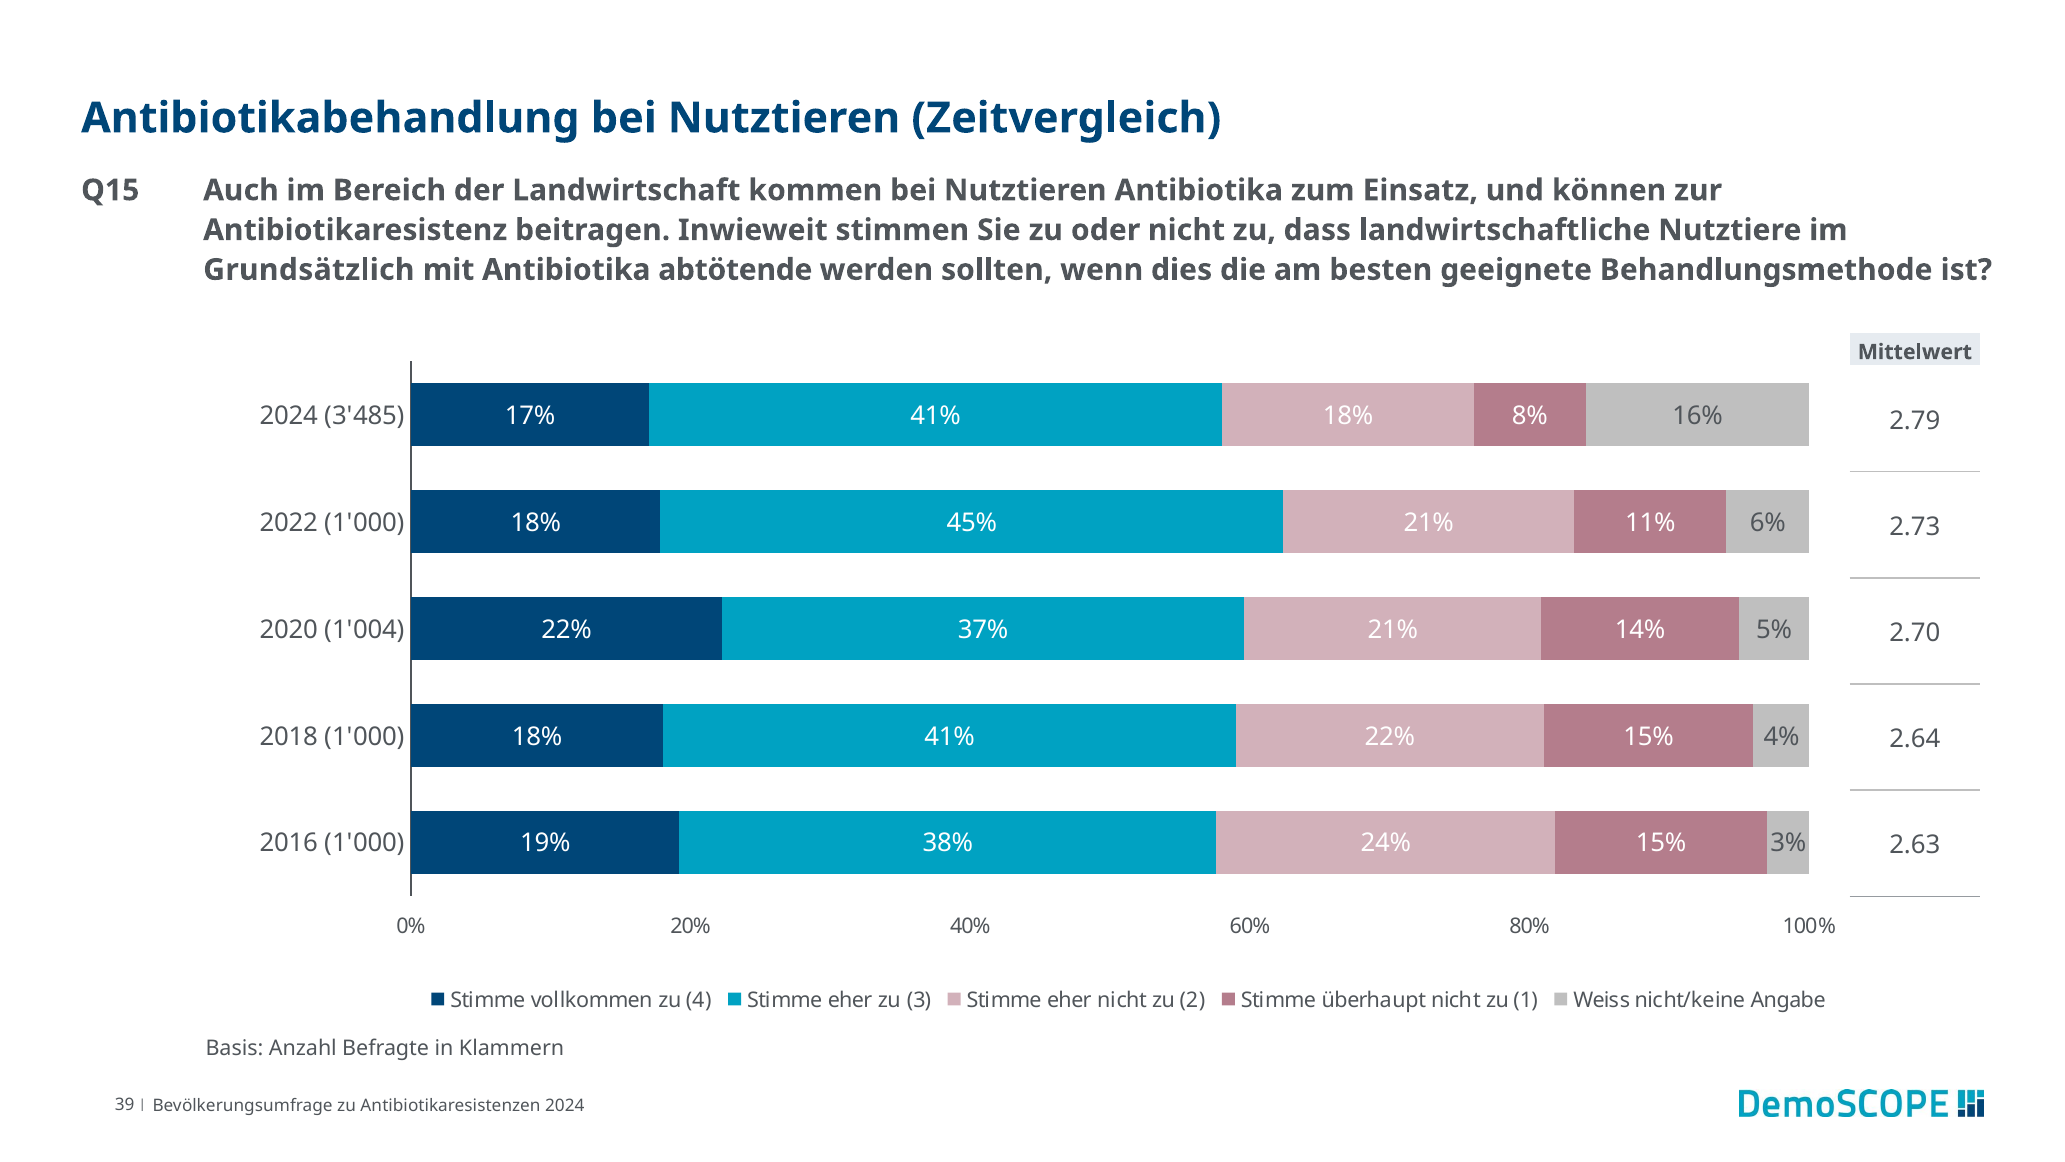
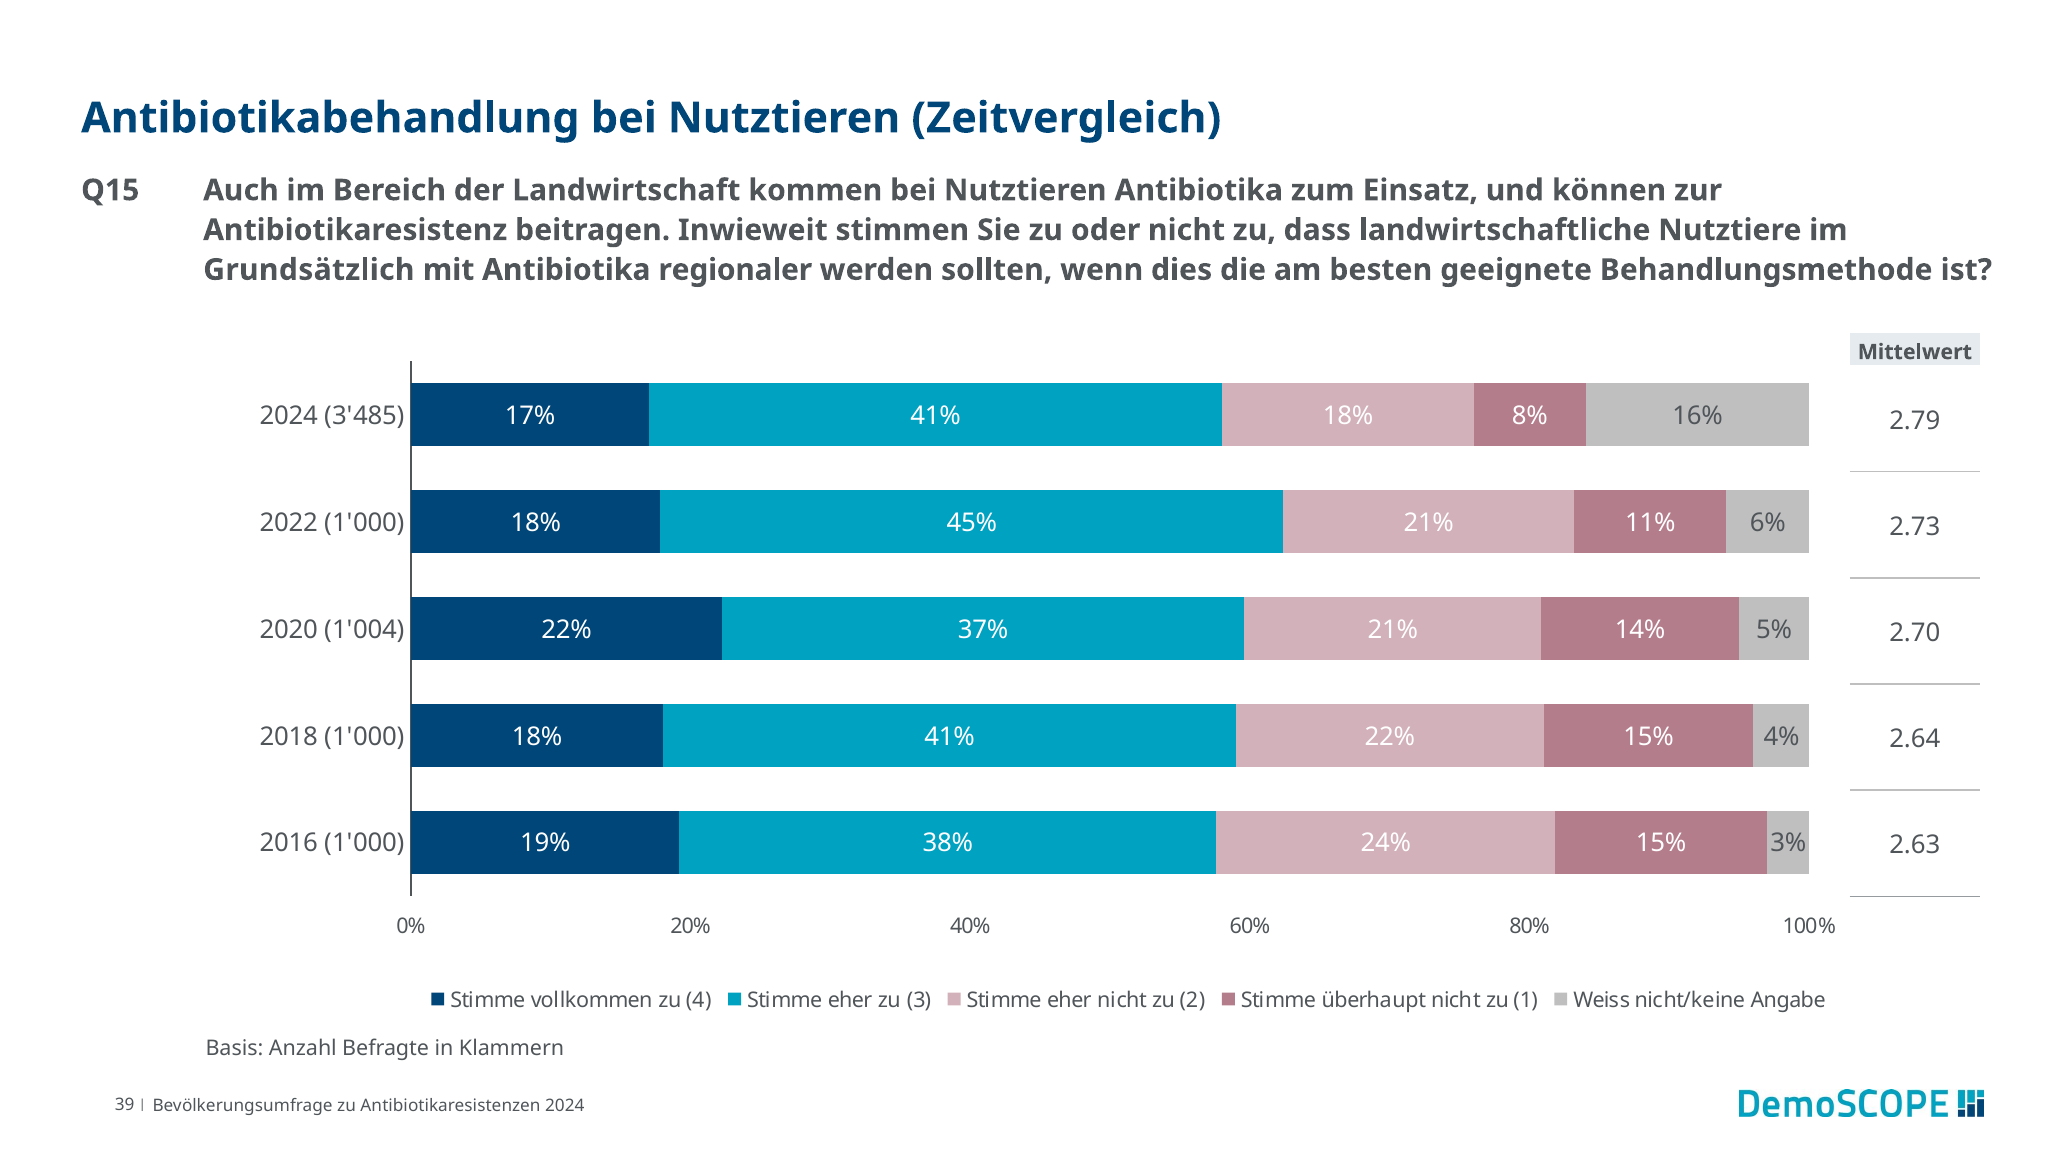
abtötende: abtötende -> regionaler
